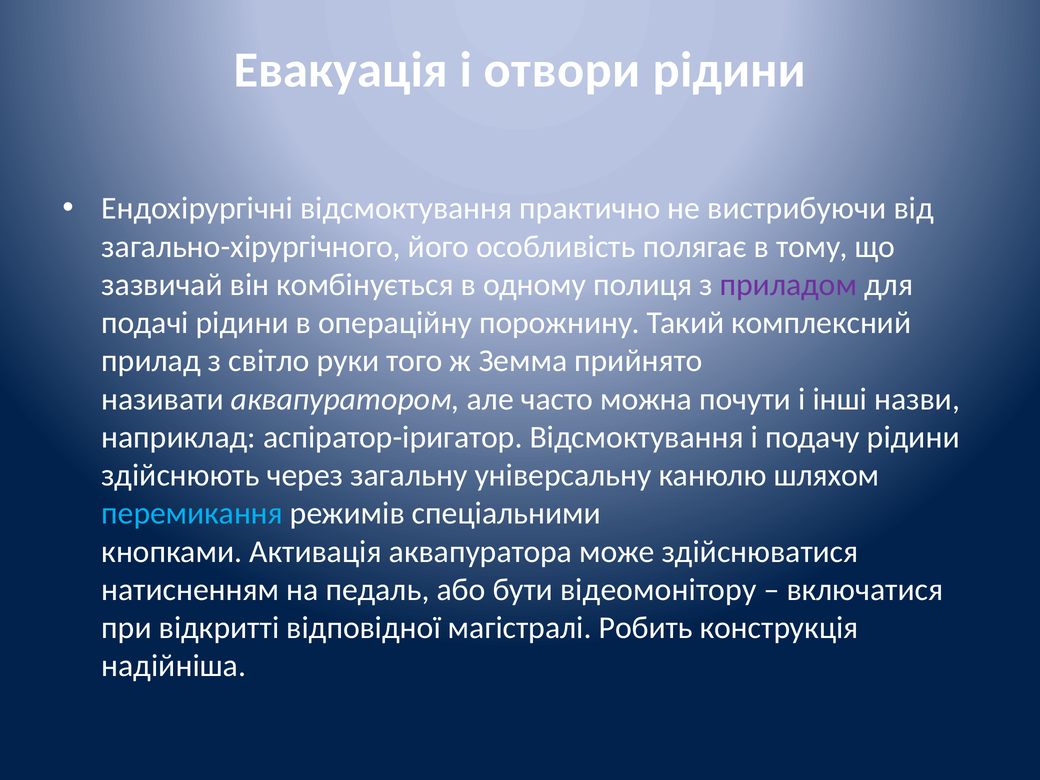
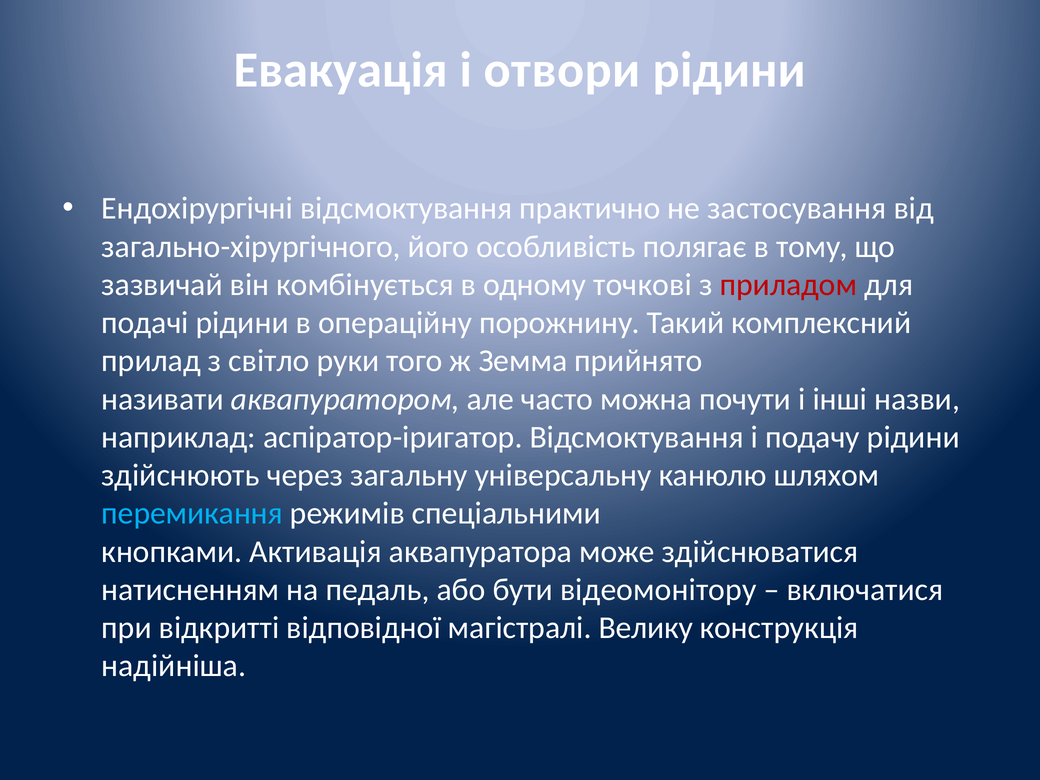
вистрибуючи: вистрибуючи -> застосування
полиця: полиця -> точкові
приладом colour: purple -> red
Робить: Робить -> Велику
